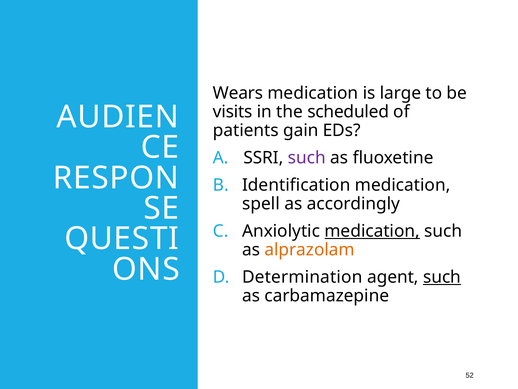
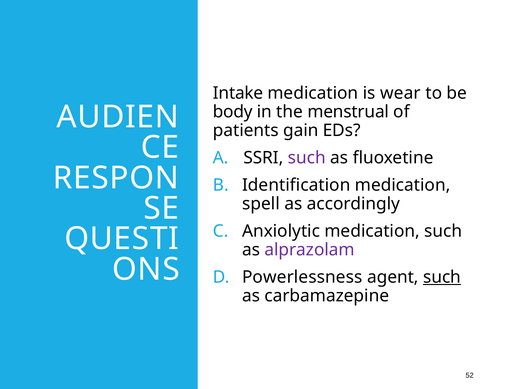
Wears: Wears -> Intake
large: large -> wear
visits: visits -> body
scheduled: scheduled -> menstrual
medication at (372, 231) underline: present -> none
alprazolam colour: orange -> purple
Determination: Determination -> Powerlessness
